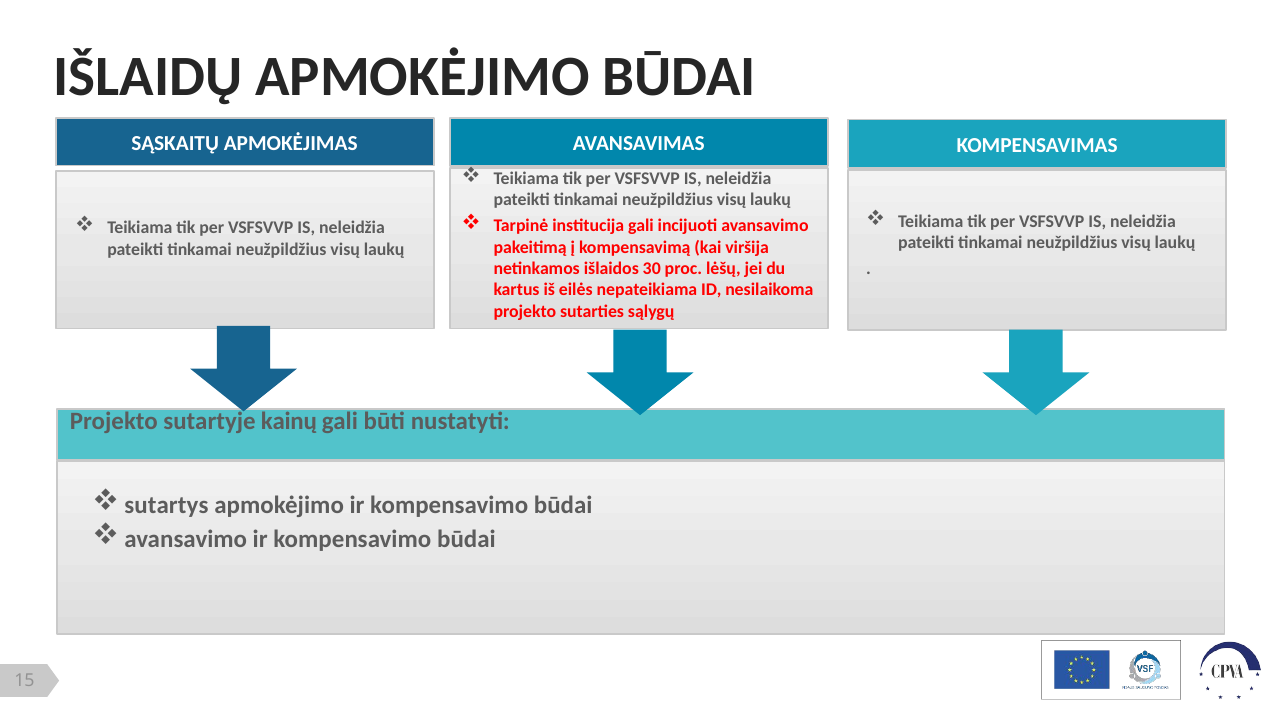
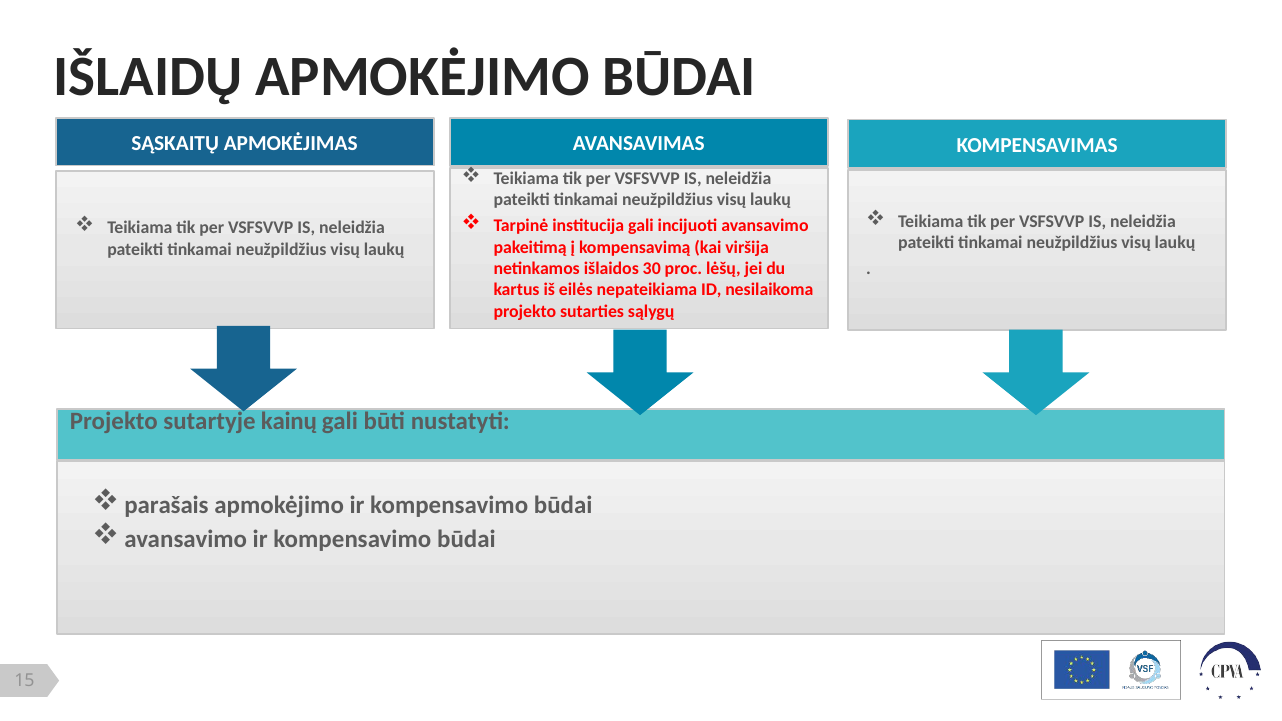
sutartys: sutartys -> parašais
